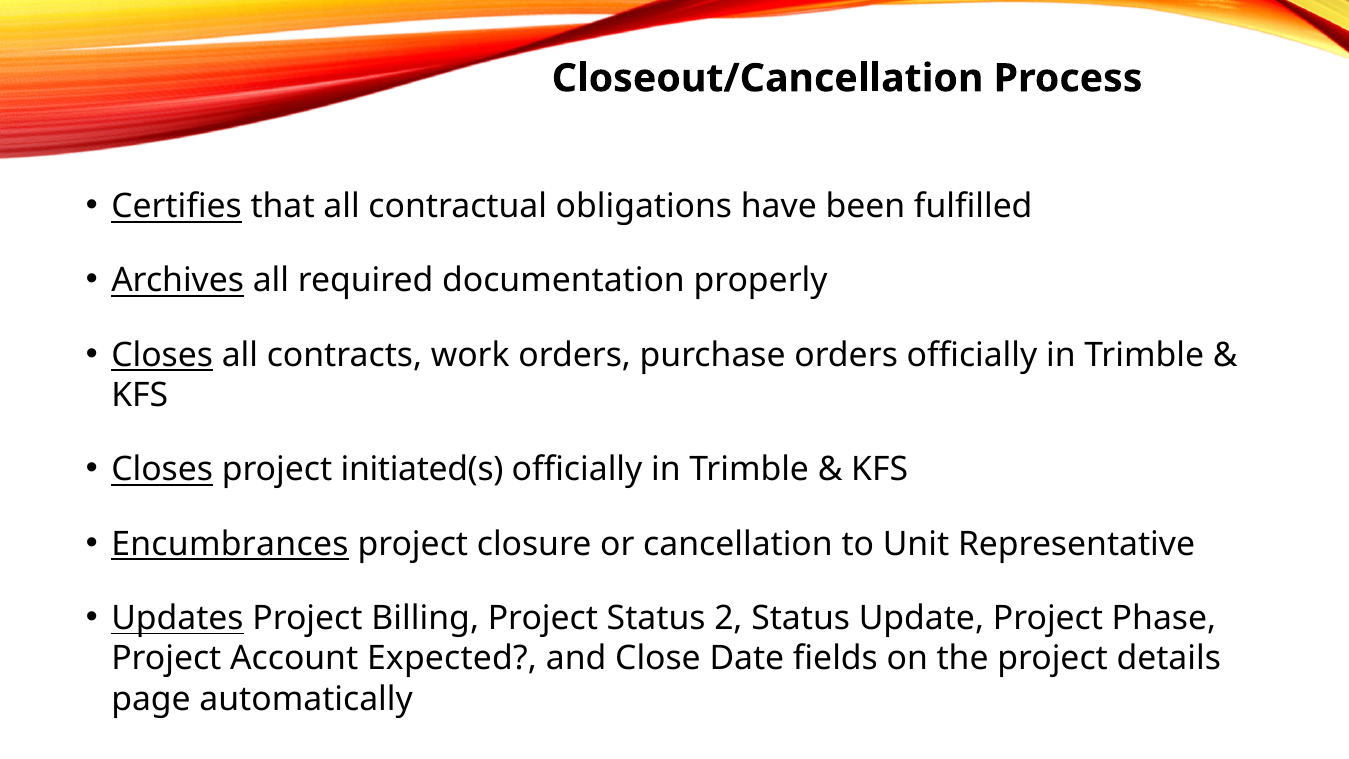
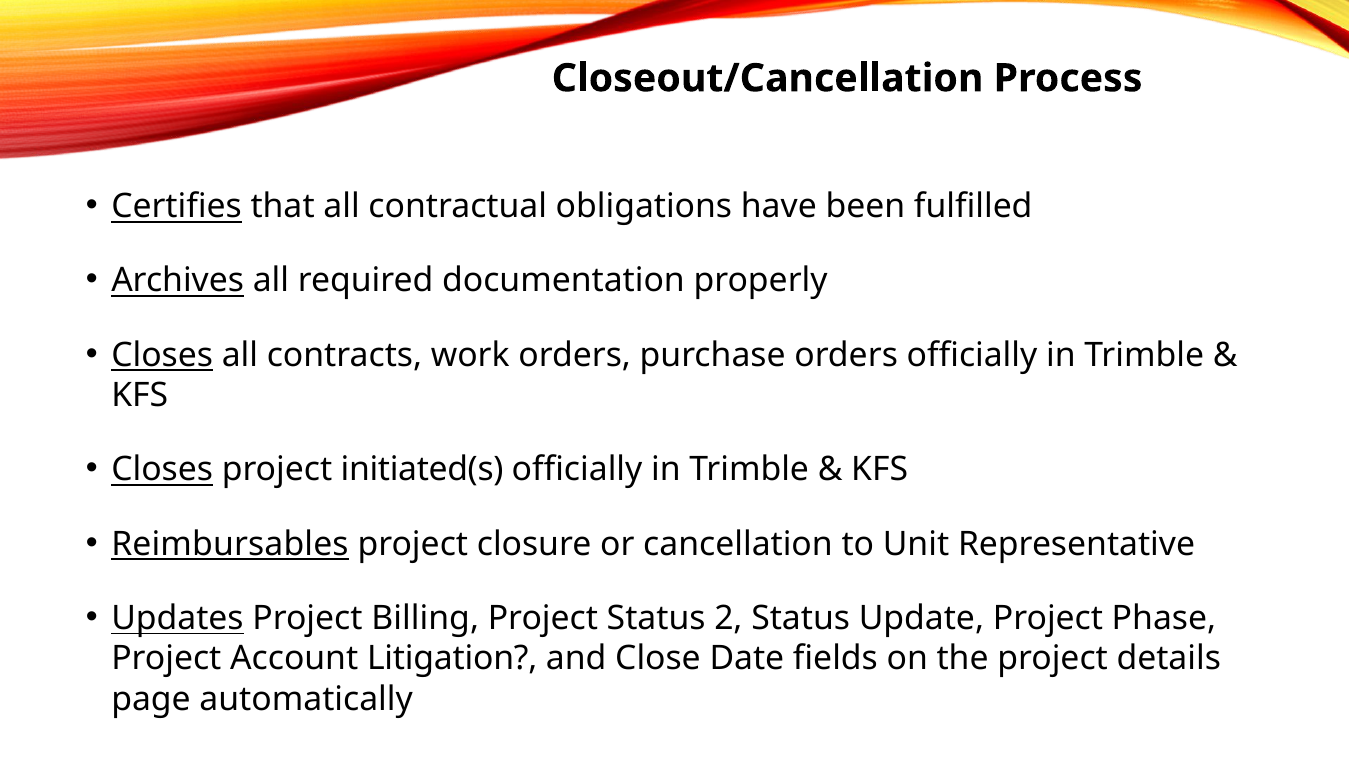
Encumbrances: Encumbrances -> Reimbursables
Expected: Expected -> Litigation
